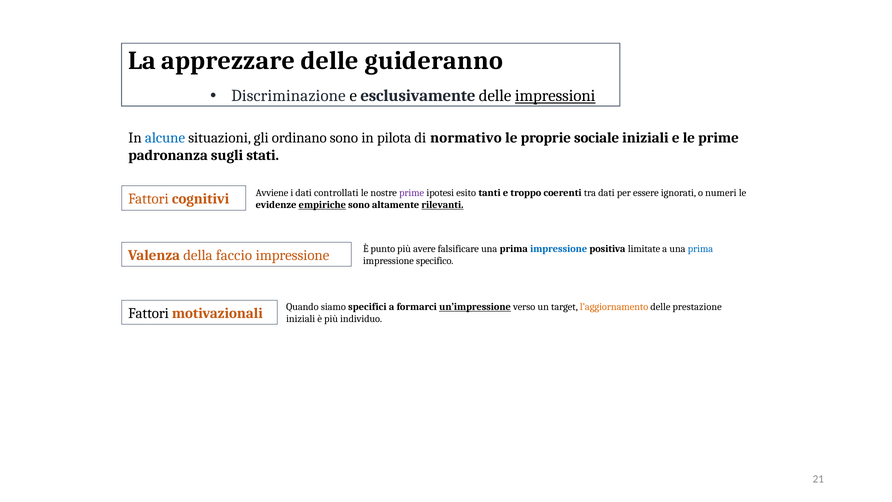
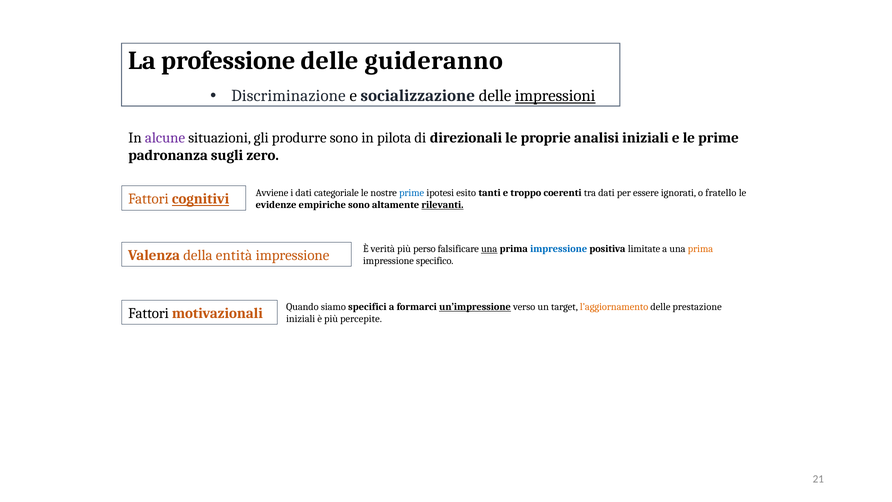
apprezzare: apprezzare -> professione
esclusivamente: esclusivamente -> socializzazione
alcune colour: blue -> purple
ordinano: ordinano -> produrre
normativo: normativo -> direzionali
sociale: sociale -> analisi
stati: stati -> zero
controllati: controllati -> categoriale
prime at (412, 193) colour: purple -> blue
numeri: numeri -> fratello
cognitivi underline: none -> present
empiriche underline: present -> none
punto: punto -> verità
avere: avere -> perso
una at (489, 249) underline: none -> present
prima at (700, 249) colour: blue -> orange
faccio: faccio -> entità
individuo: individuo -> percepite
